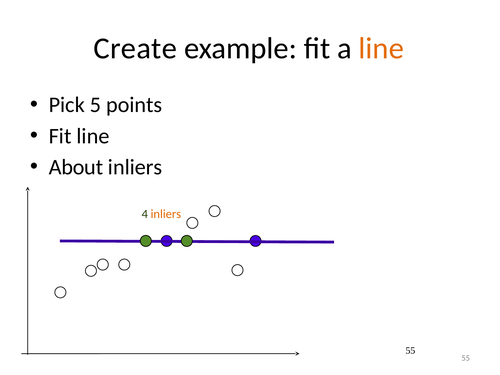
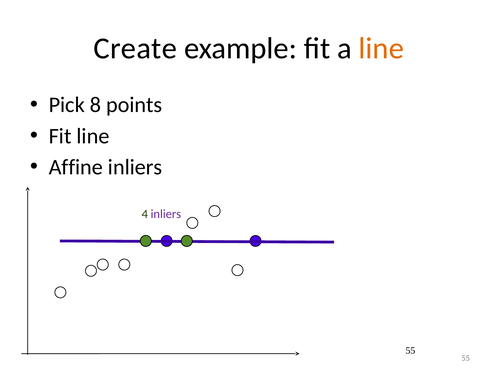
5: 5 -> 8
About: About -> Affine
inliers at (166, 214) colour: orange -> purple
